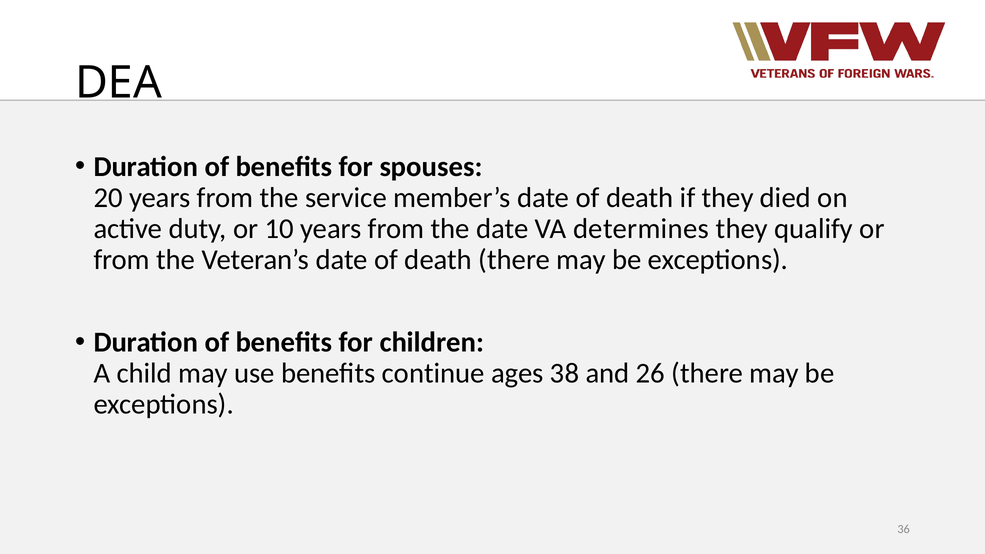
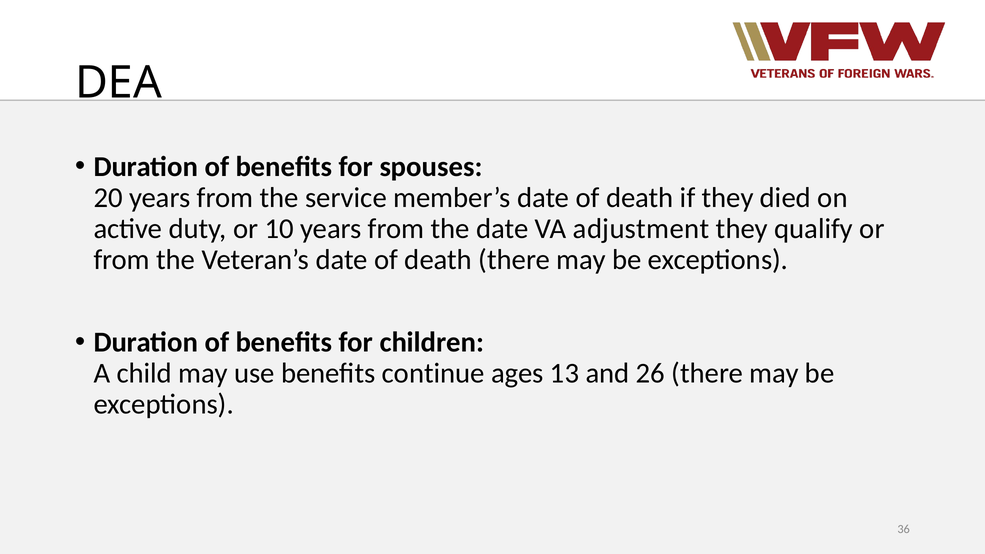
determines: determines -> adjustment
38: 38 -> 13
